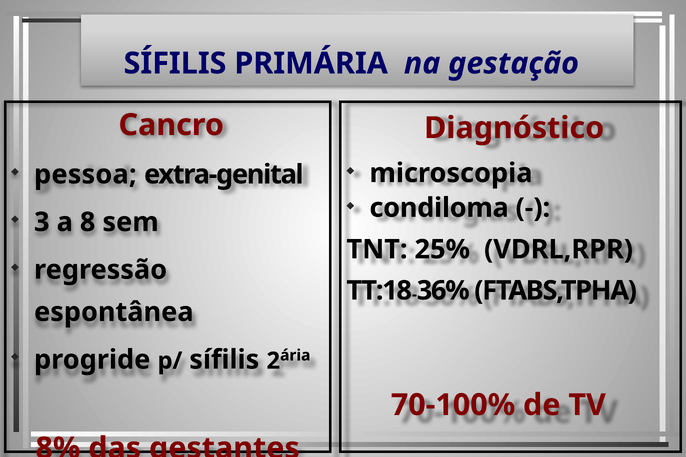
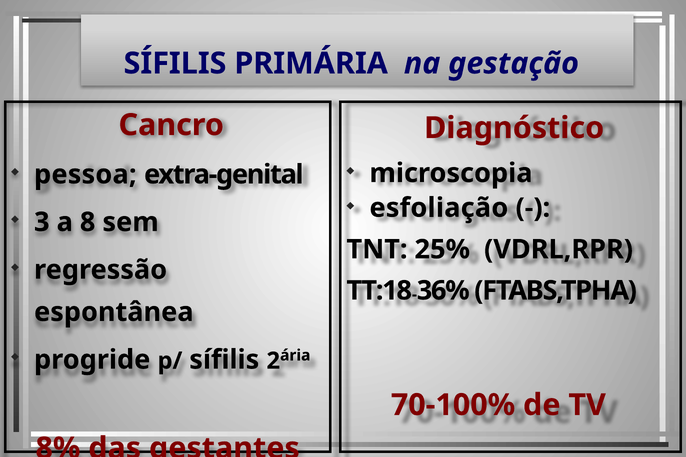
condiloma: condiloma -> esfoliação
